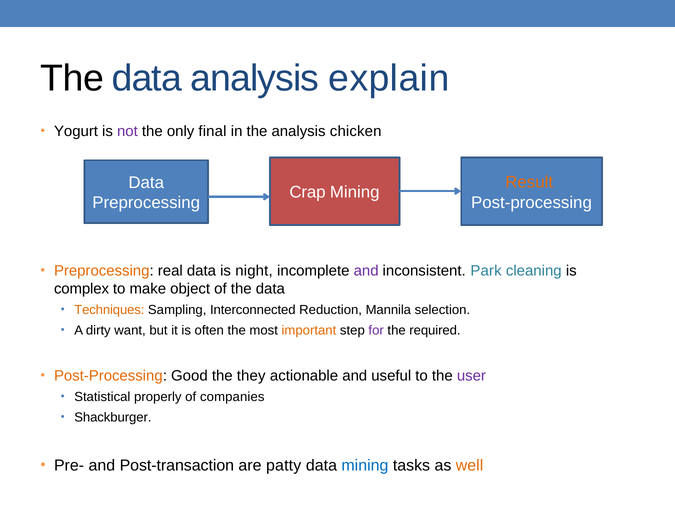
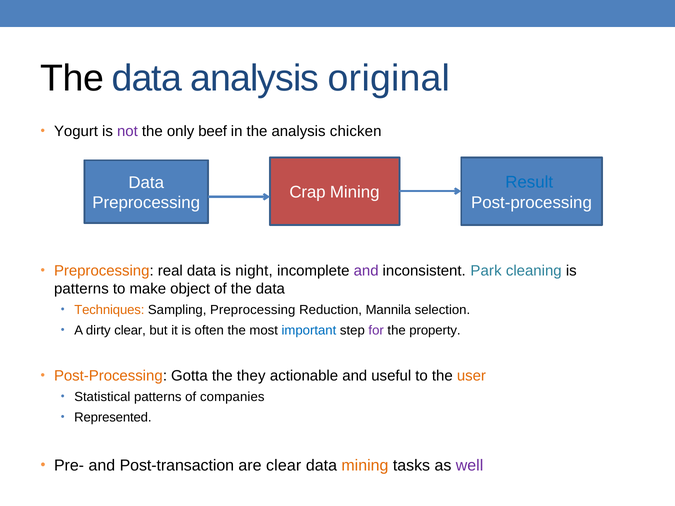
explain: explain -> original
final: final -> beef
Result colour: orange -> blue
complex at (82, 289): complex -> patterns
Sampling Interconnected: Interconnected -> Preprocessing
dirty want: want -> clear
important colour: orange -> blue
required: required -> property
Good: Good -> Gotta
user colour: purple -> orange
Statistical properly: properly -> patterns
Shackburger: Shackburger -> Represented
are patty: patty -> clear
mining at (365, 466) colour: blue -> orange
well colour: orange -> purple
